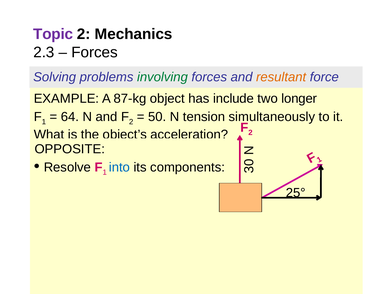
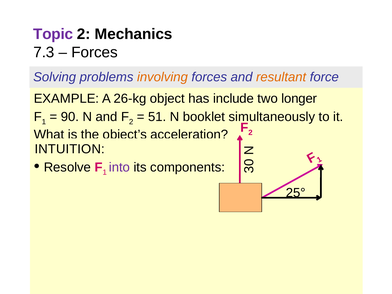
2.3: 2.3 -> 7.3
involving colour: green -> orange
87-kg: 87-kg -> 26-kg
64: 64 -> 90
50: 50 -> 51
tension: tension -> booklet
OPPOSITE: OPPOSITE -> INTUITION
into colour: blue -> purple
